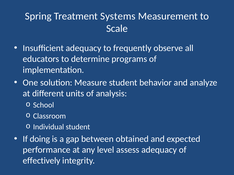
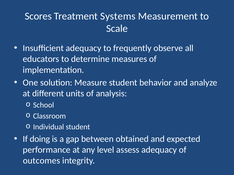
Spring: Spring -> Scores
programs: programs -> measures
effectively: effectively -> outcomes
